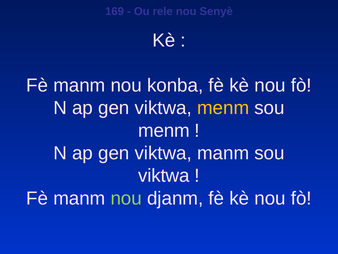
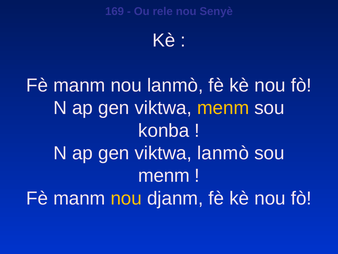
nou konba: konba -> lanmò
menm at (164, 130): menm -> konba
viktwa manm: manm -> lanmò
viktwa at (164, 175): viktwa -> menm
nou at (126, 198) colour: light green -> yellow
